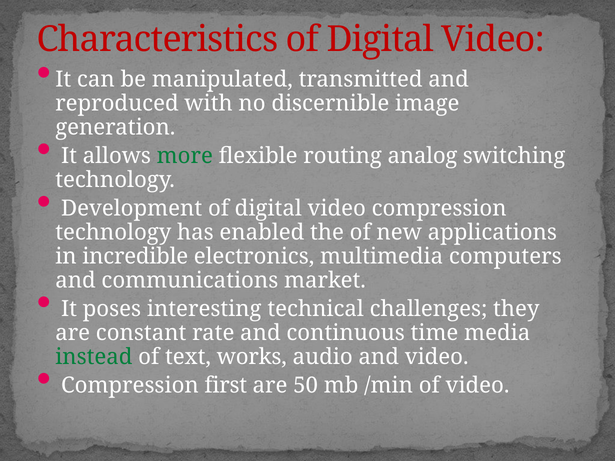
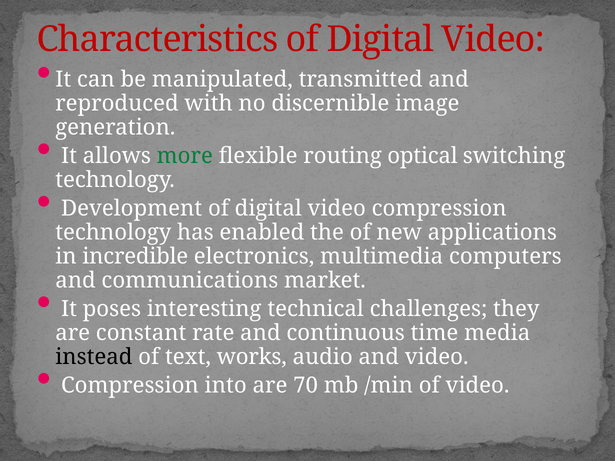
analog: analog -> optical
instead colour: green -> black
first: first -> into
50: 50 -> 70
